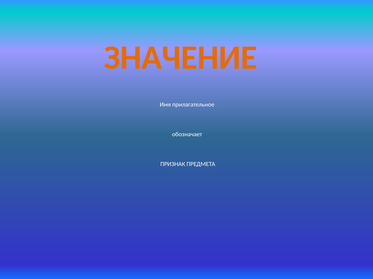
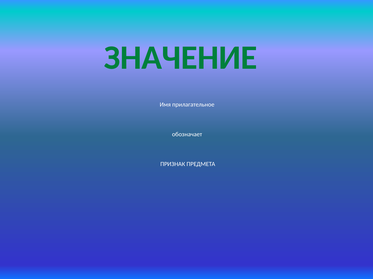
ЗНАЧЕНИЕ colour: orange -> green
